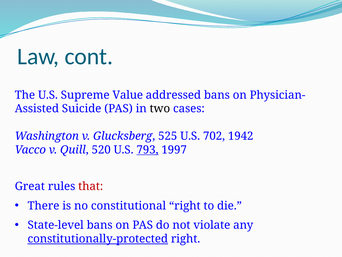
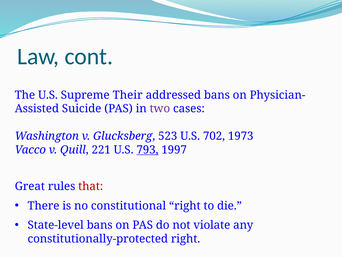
Value: Value -> Their
two colour: black -> purple
525: 525 -> 523
1942: 1942 -> 1973
520: 520 -> 221
constitutionally-protected underline: present -> none
